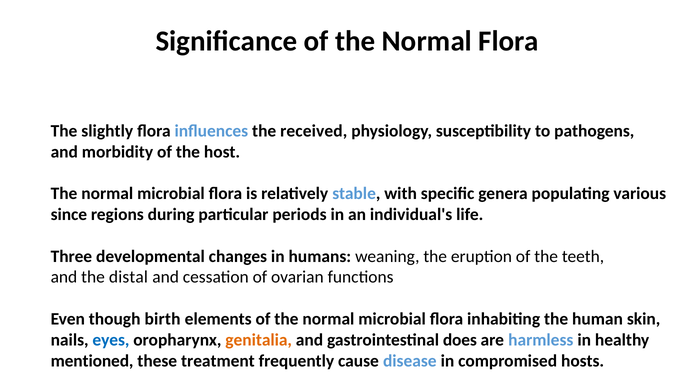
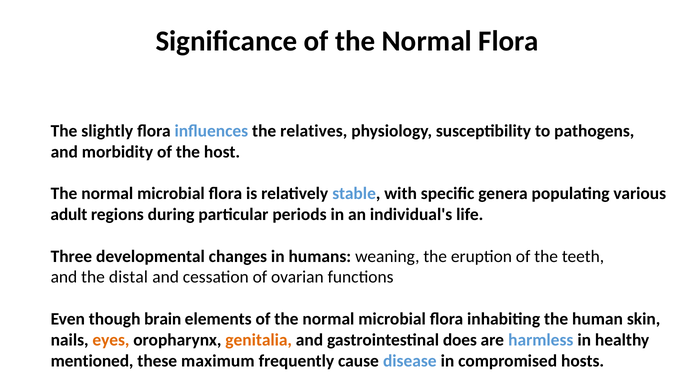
received: received -> relatives
since: since -> adult
birth: birth -> brain
eyes colour: blue -> orange
treatment: treatment -> maximum
